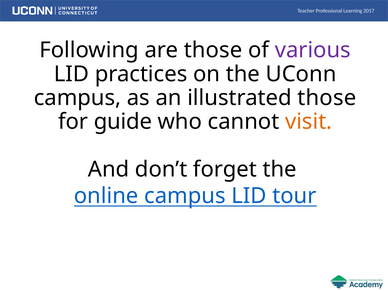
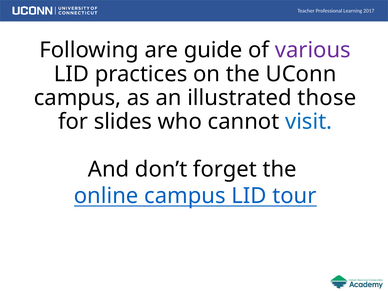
are those: those -> guide
guide: guide -> slides
visit colour: orange -> blue
